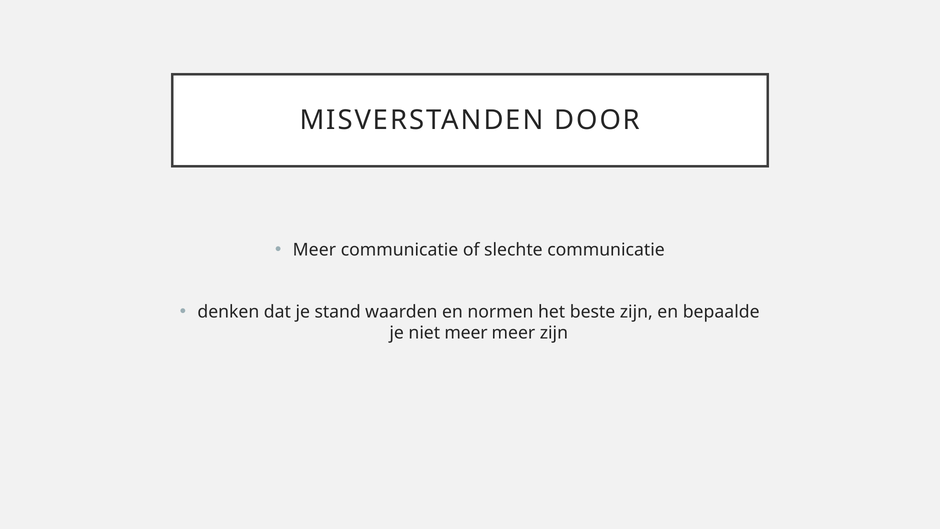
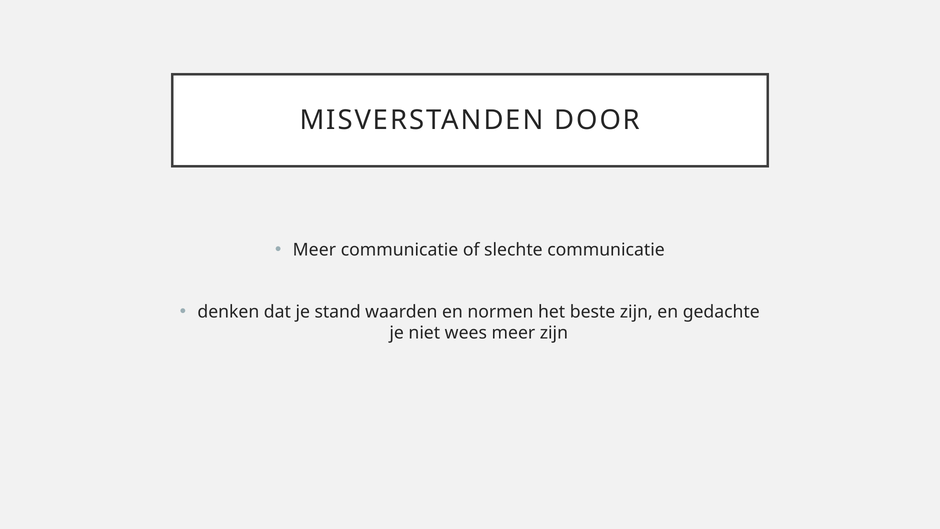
bepaalde: bepaalde -> gedachte
niet meer: meer -> wees
